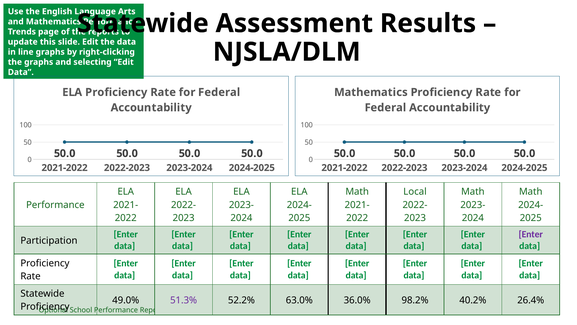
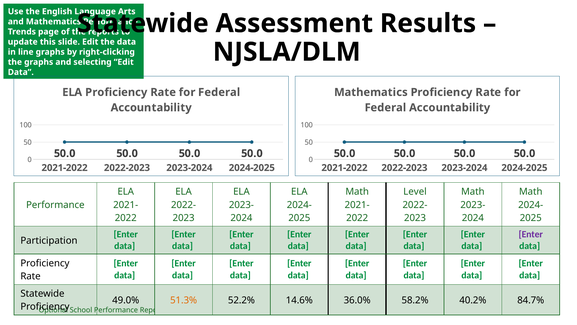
Local: Local -> Level
51.3% colour: purple -> orange
63.0%: 63.0% -> 14.6%
98.2%: 98.2% -> 58.2%
26.4%: 26.4% -> 84.7%
